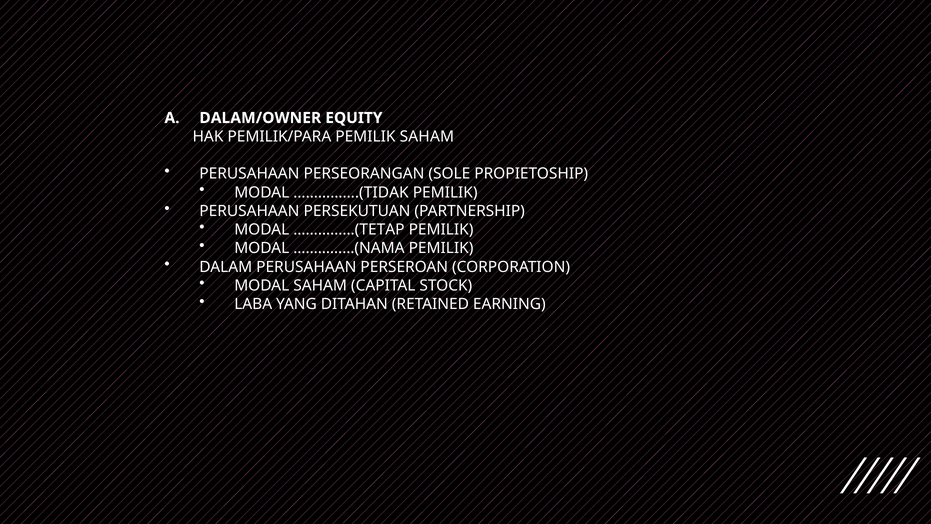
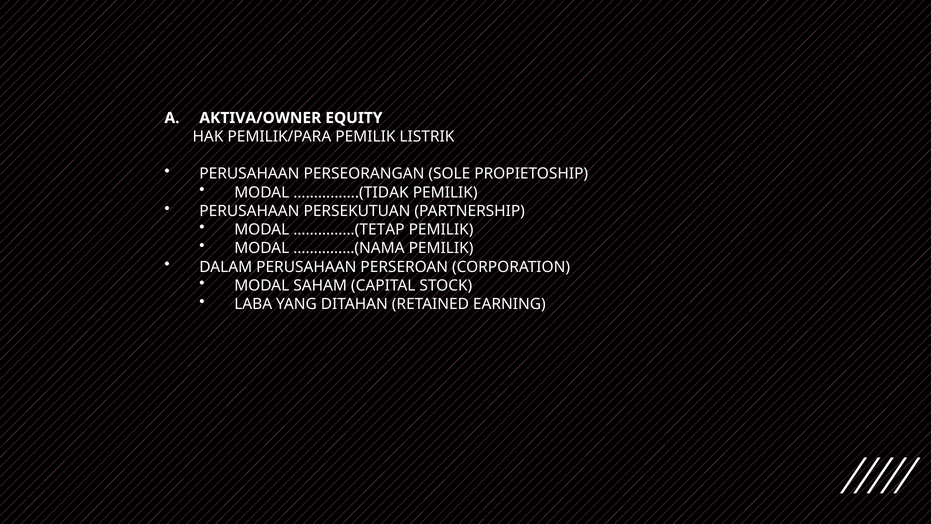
DALAM/OWNER: DALAM/OWNER -> AKTIVA/OWNER
PEMILIK SAHAM: SAHAM -> LISTRIK
